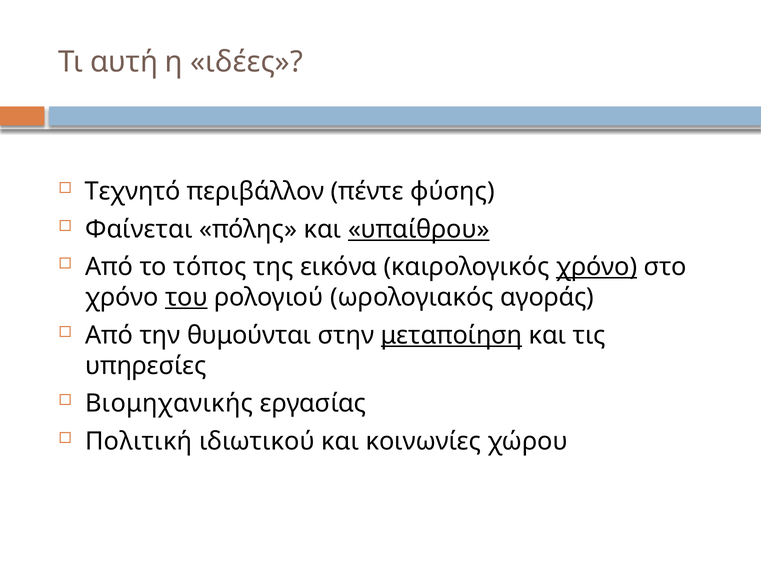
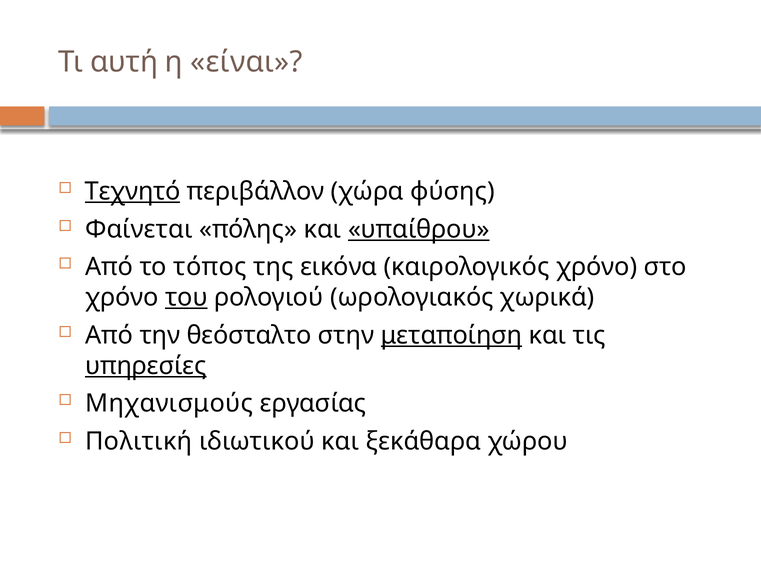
ιδέες: ιδέες -> είναι
Τεχνητό underline: none -> present
πέντε: πέντε -> χώρα
χρόνο at (597, 267) underline: present -> none
αγοράς: αγοράς -> χωρικά
θυμούνται: θυμούνται -> θεόσταλτο
υπηρεσίες underline: none -> present
Βιομηχανικής: Βιομηχανικής -> Μηχανισμούς
κοινωνίες: κοινωνίες -> ξεκάθαρα
